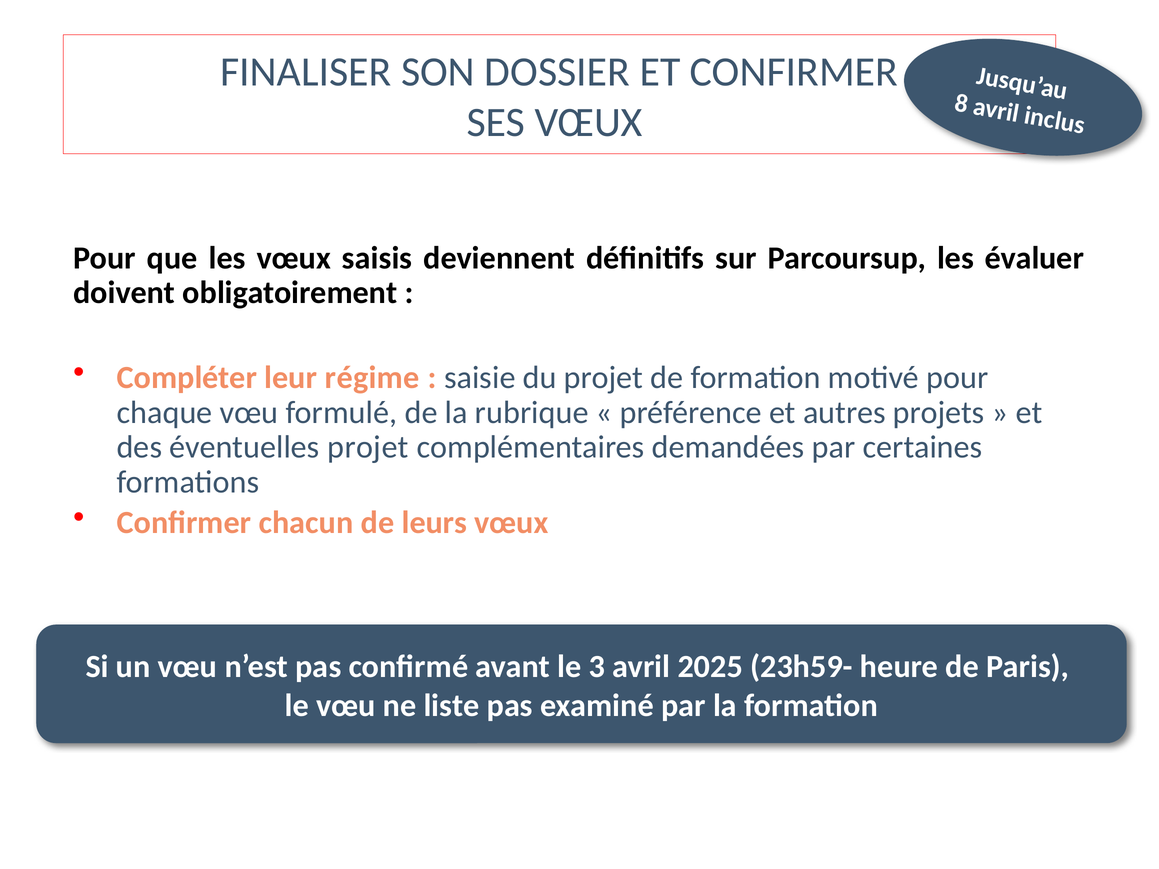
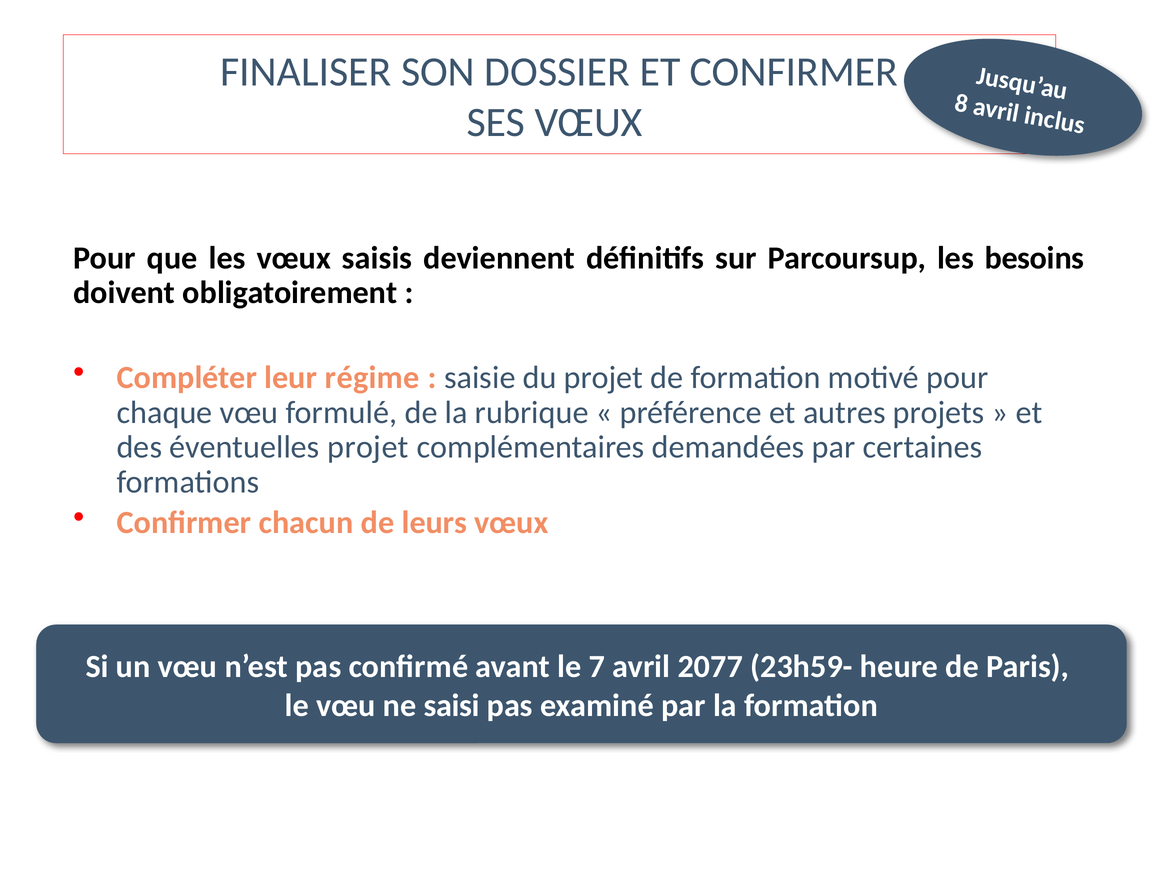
évaluer: évaluer -> besoins
3: 3 -> 7
2025: 2025 -> 2077
liste: liste -> saisi
